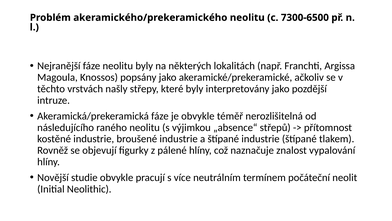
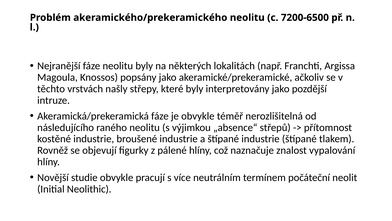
7300-6500: 7300-6500 -> 7200-6500
